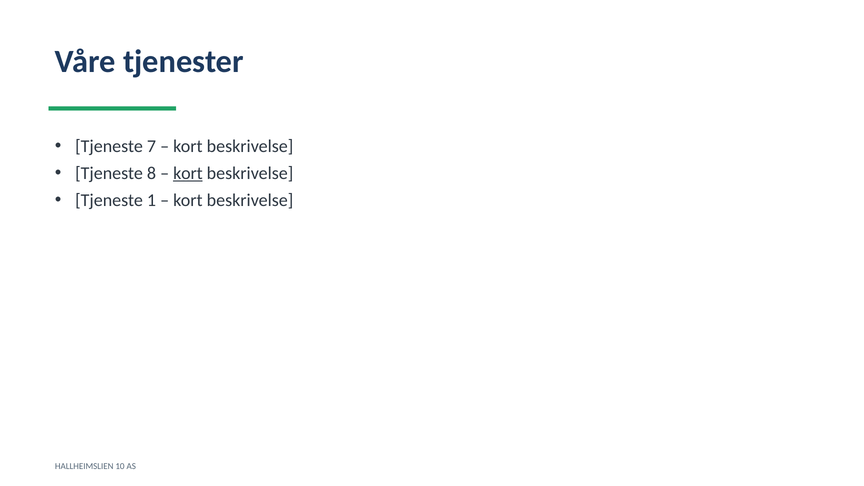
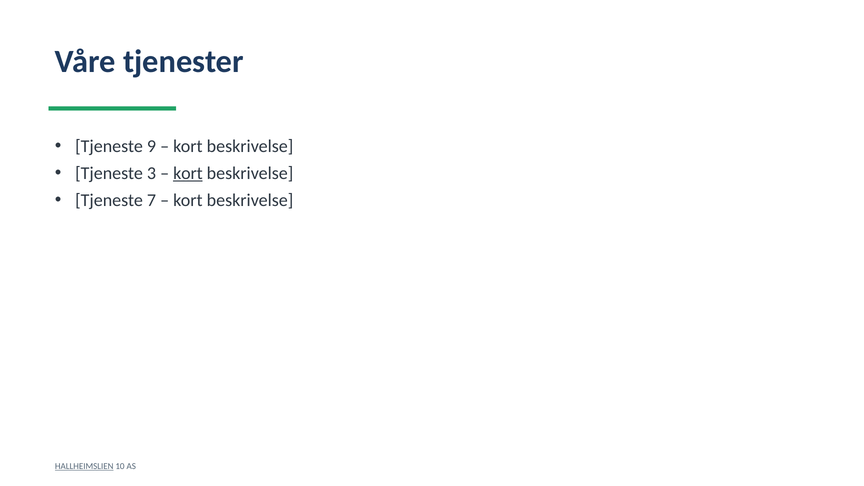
7: 7 -> 9
8: 8 -> 3
1: 1 -> 7
HALLHEIMSLIEN underline: none -> present
